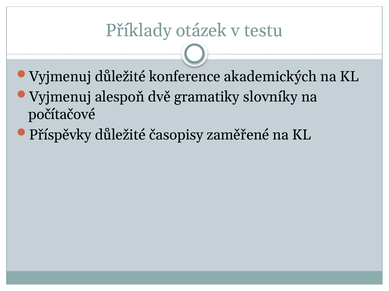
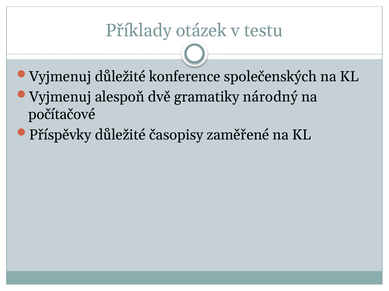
akademických: akademických -> společenských
slovníky: slovníky -> národný
